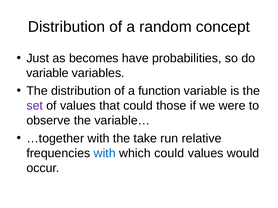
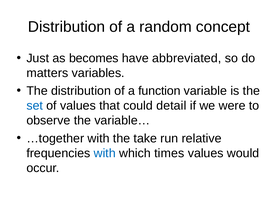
probabilities: probabilities -> abbreviated
variable at (47, 73): variable -> matters
set colour: purple -> blue
those: those -> detail
which could: could -> times
